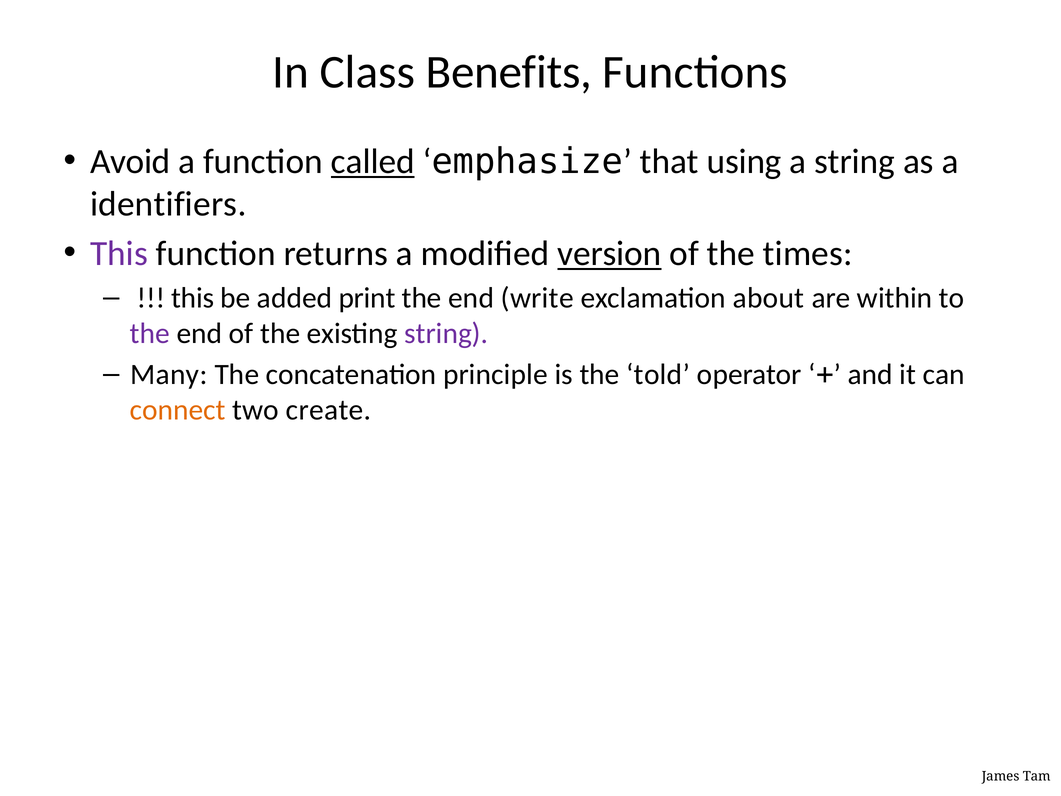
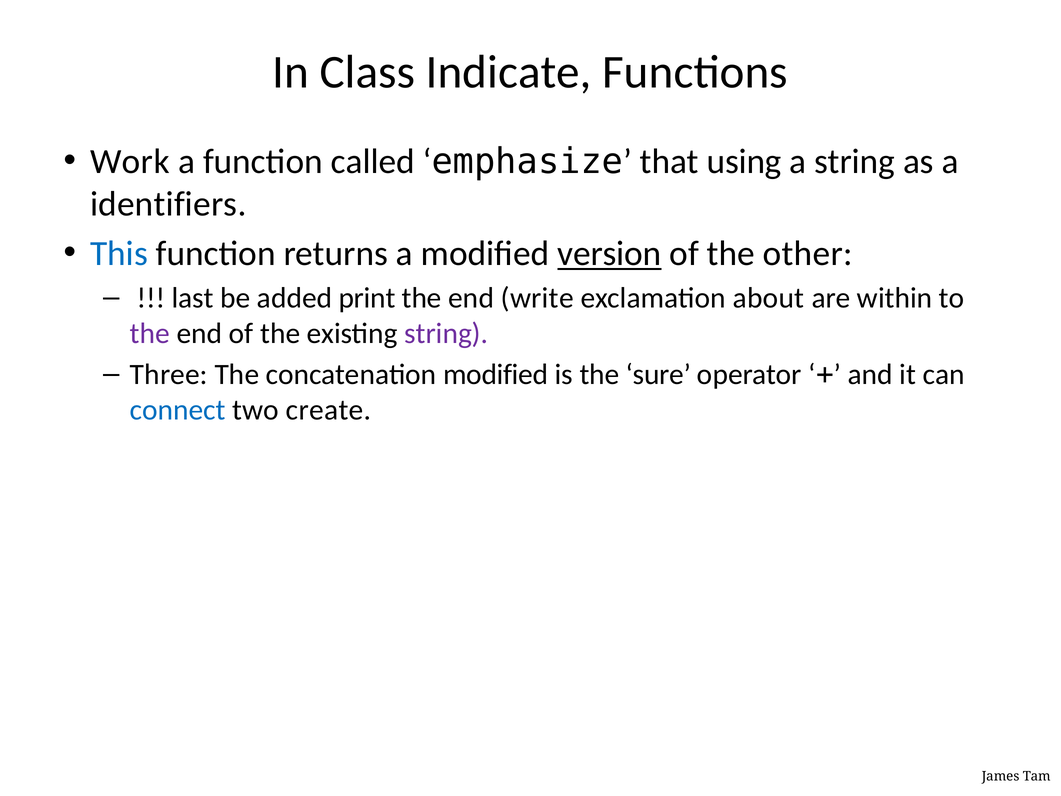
Benefits: Benefits -> Indicate
Avoid: Avoid -> Work
called underline: present -> none
This at (119, 254) colour: purple -> blue
times: times -> other
this at (193, 298): this -> last
Many: Many -> Three
concatenation principle: principle -> modified
told: told -> sure
connect colour: orange -> blue
